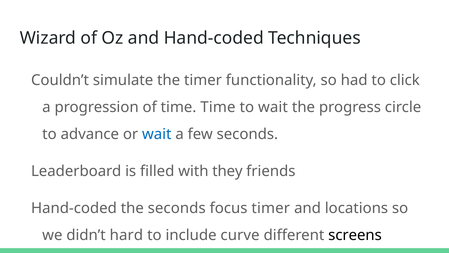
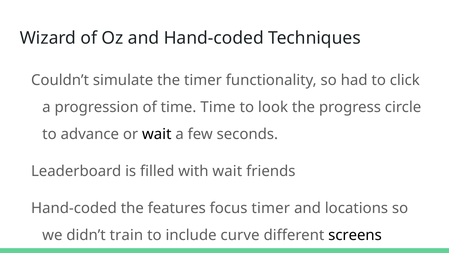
to wait: wait -> look
wait at (157, 134) colour: blue -> black
with they: they -> wait
the seconds: seconds -> features
hard: hard -> train
